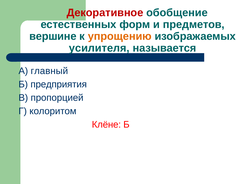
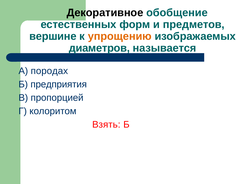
Декоративное colour: red -> black
усилителя: усилителя -> диаметров
главный: главный -> породах
Клёне: Клёне -> Взять
